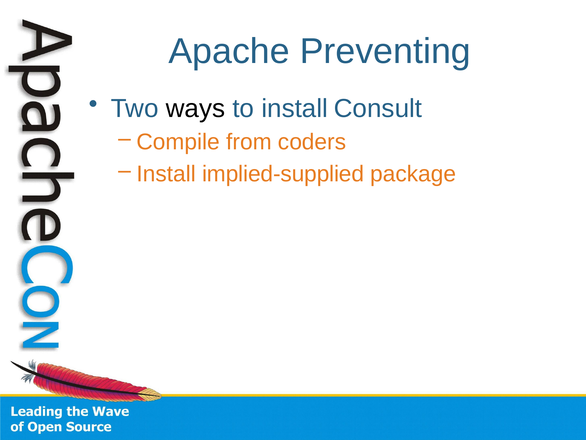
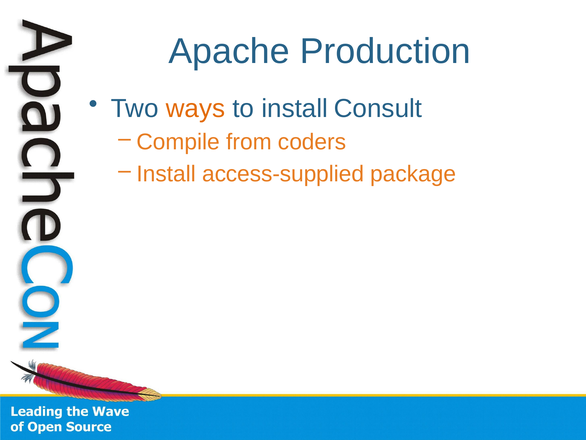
Preventing: Preventing -> Production
ways colour: black -> orange
implied-supplied: implied-supplied -> access-supplied
